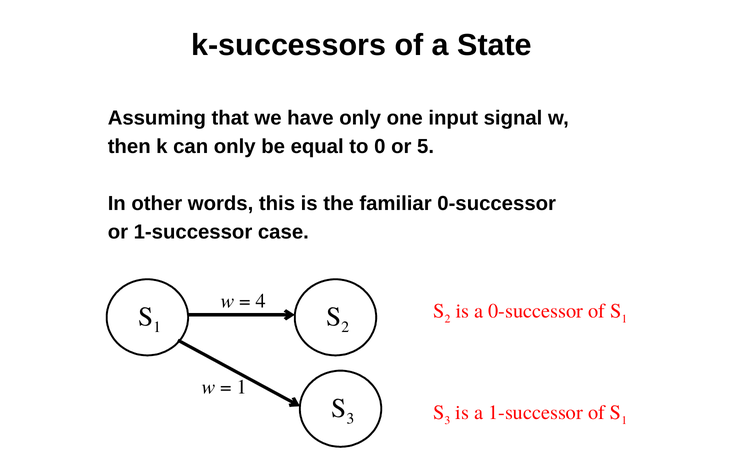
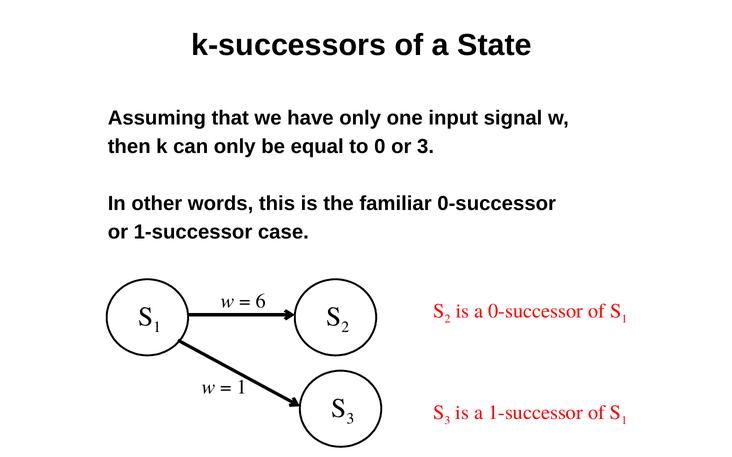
or 5: 5 -> 3
4: 4 -> 6
